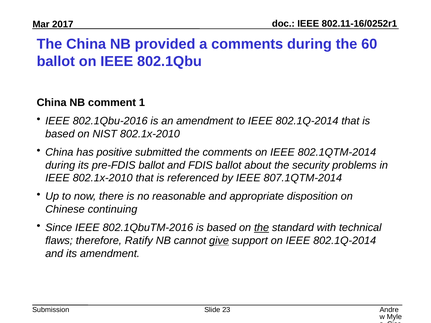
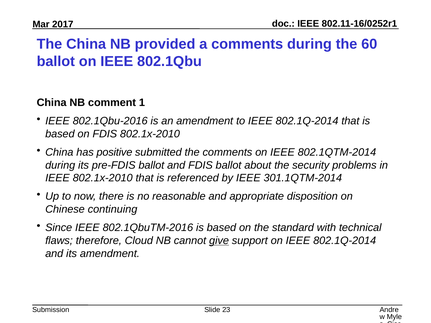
on NIST: NIST -> FDIS
807.1QTM-2014: 807.1QTM-2014 -> 301.1QTM-2014
the at (262, 228) underline: present -> none
Ratify: Ratify -> Cloud
